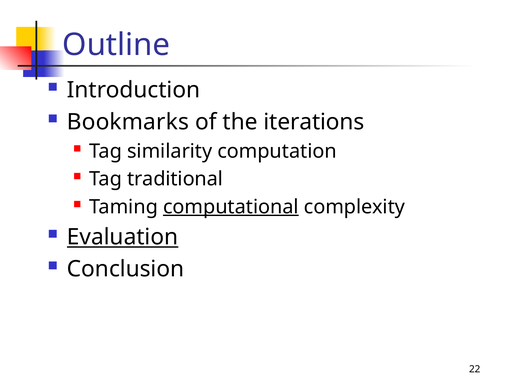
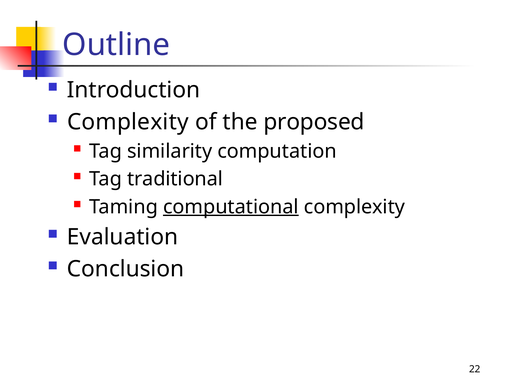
Bookmarks at (128, 122): Bookmarks -> Complexity
iterations: iterations -> proposed
Evaluation underline: present -> none
